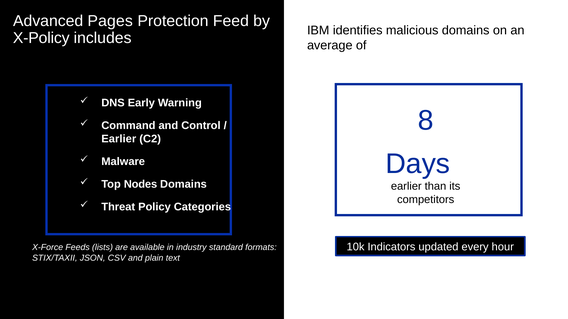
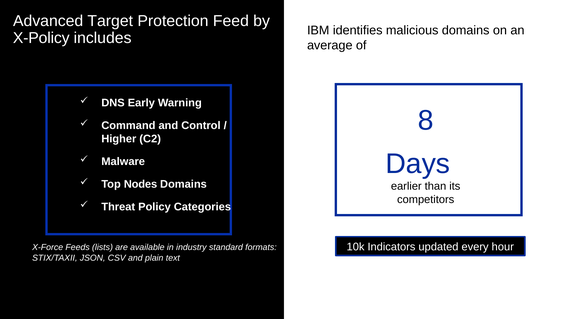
Pages: Pages -> Target
Earlier at (119, 139): Earlier -> Higher
